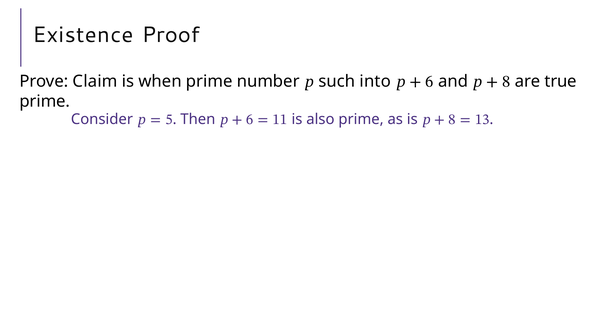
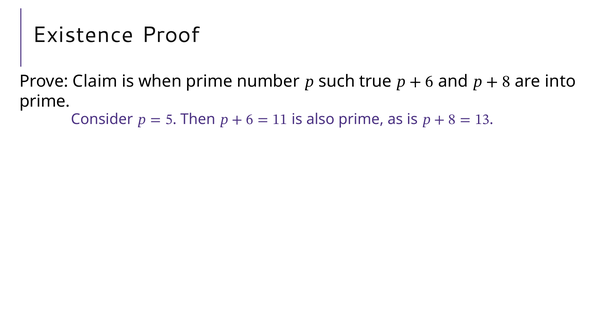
into: into -> true
true: true -> into
